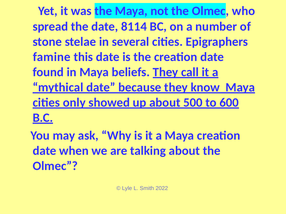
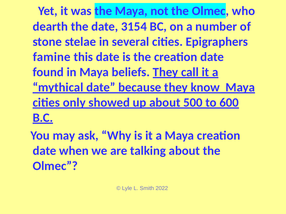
spread: spread -> dearth
8114: 8114 -> 3154
